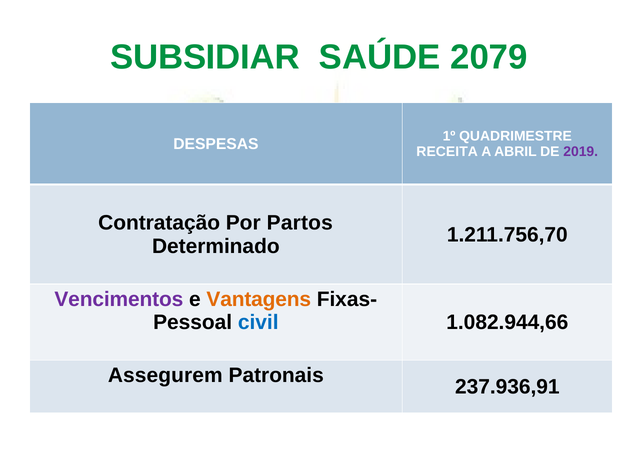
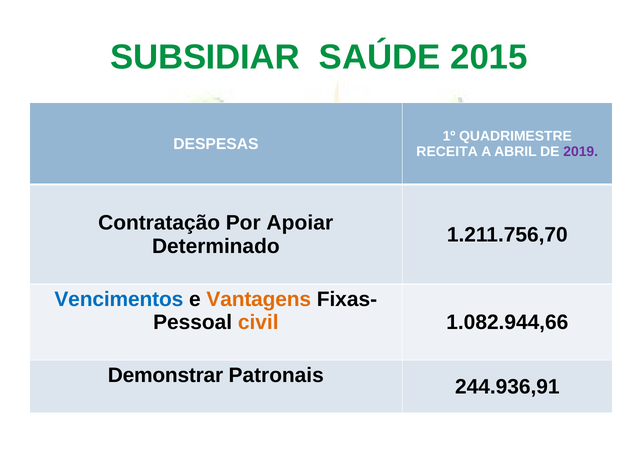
2079: 2079 -> 2015
Partos: Partos -> Apoiar
Vencimentos colour: purple -> blue
civil colour: blue -> orange
Assegurem: Assegurem -> Demonstrar
237.936,91: 237.936,91 -> 244.936,91
